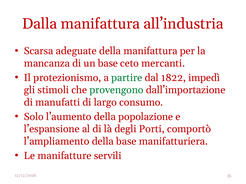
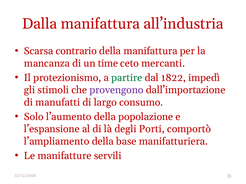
adeguate: adeguate -> contrario
un base: base -> time
provengono colour: green -> purple
